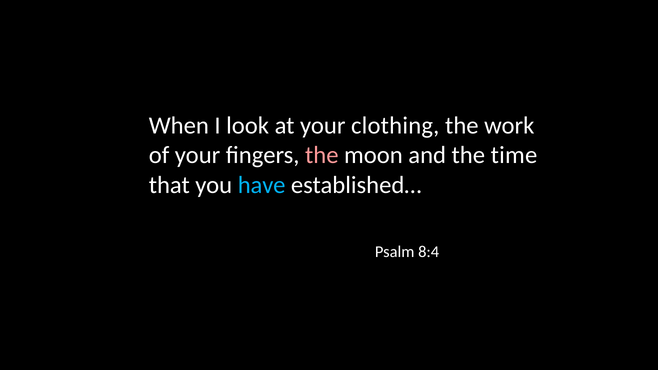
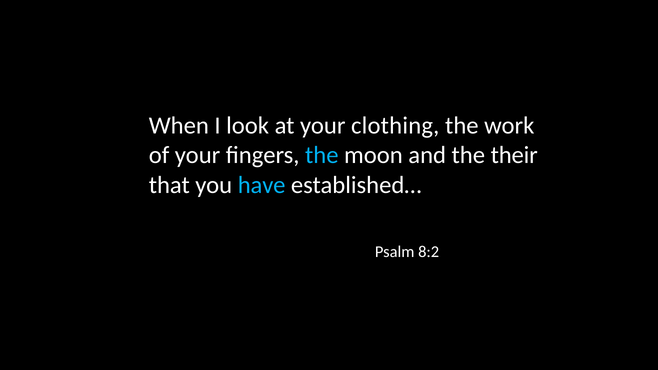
the at (322, 155) colour: pink -> light blue
time: time -> their
8:4: 8:4 -> 8:2
